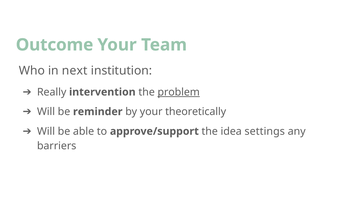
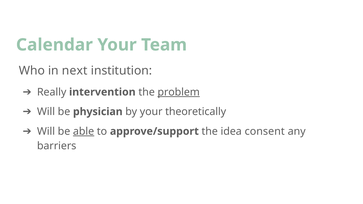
Outcome: Outcome -> Calendar
reminder: reminder -> physician
able underline: none -> present
settings: settings -> consent
